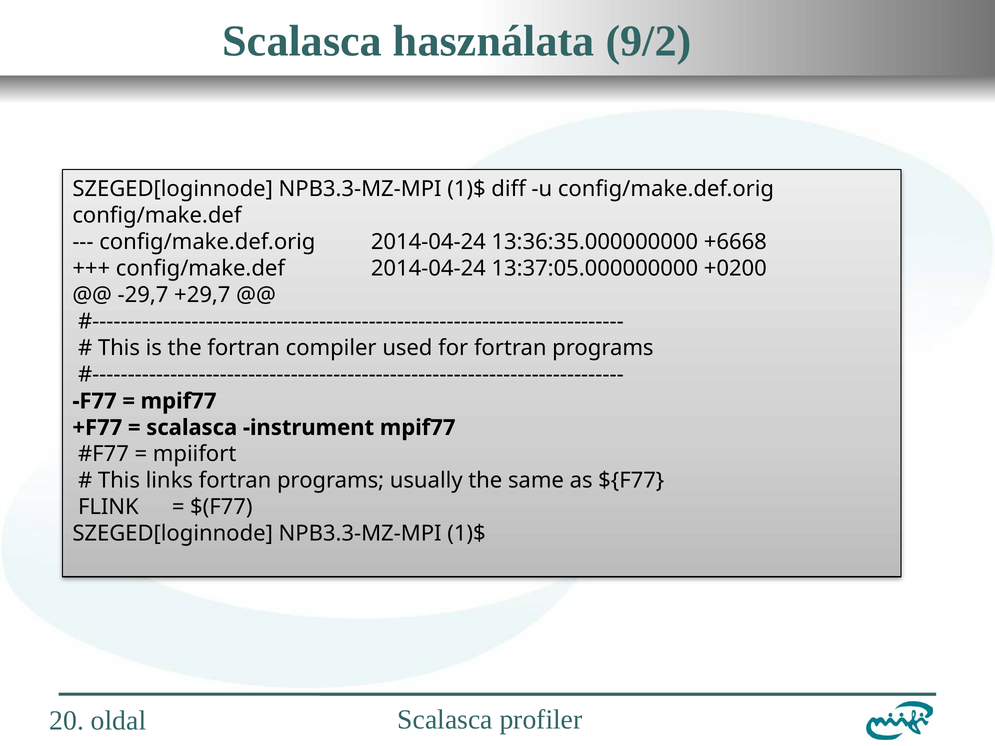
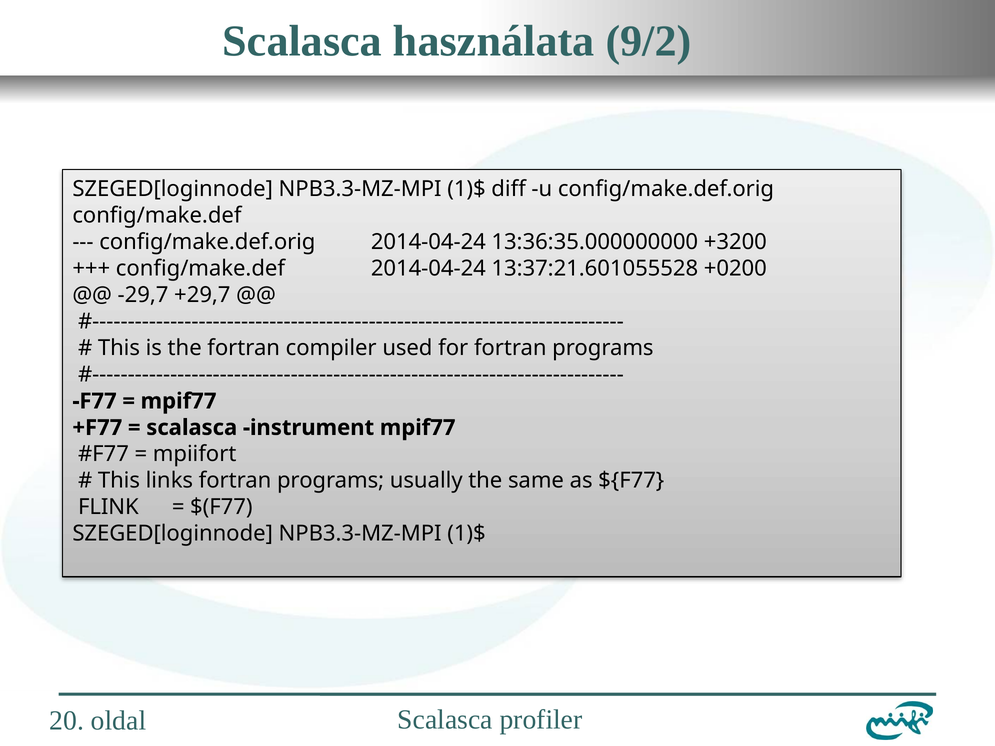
+6668: +6668 -> +3200
13:37:05.000000000: 13:37:05.000000000 -> 13:37:21.601055528
